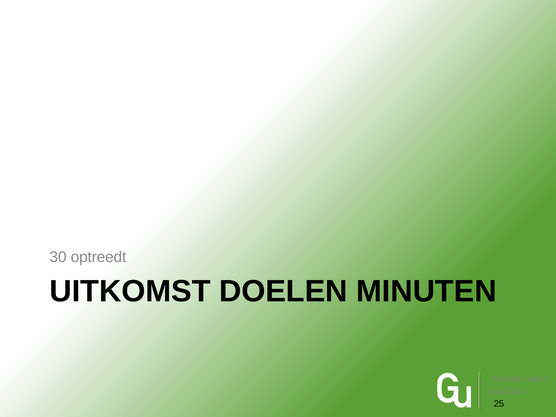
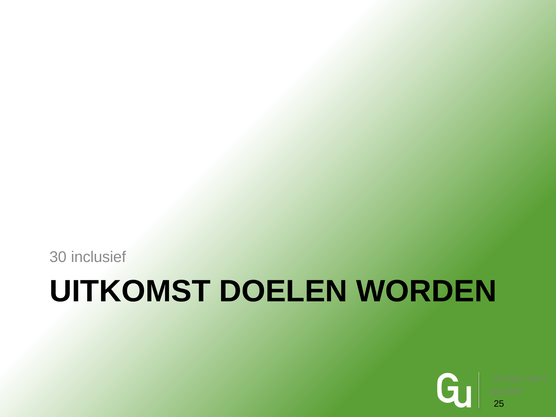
optreedt: optreedt -> inclusief
MINUTEN: MINUTEN -> WORDEN
